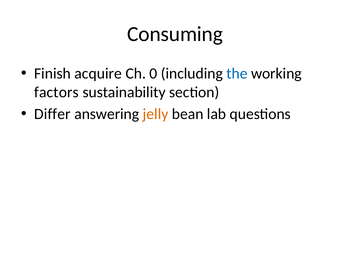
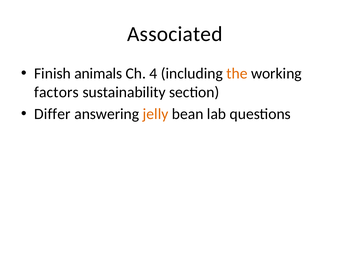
Consuming: Consuming -> Associated
acquire: acquire -> animals
0: 0 -> 4
the colour: blue -> orange
